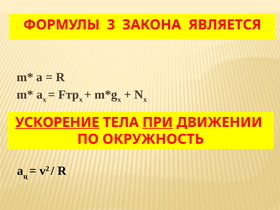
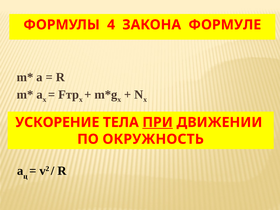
3: 3 -> 4
ЯВЛЯЕТСЯ: ЯВЛЯЕТСЯ -> ФОРМУЛЕ
УСКОРЕНИЕ underline: present -> none
